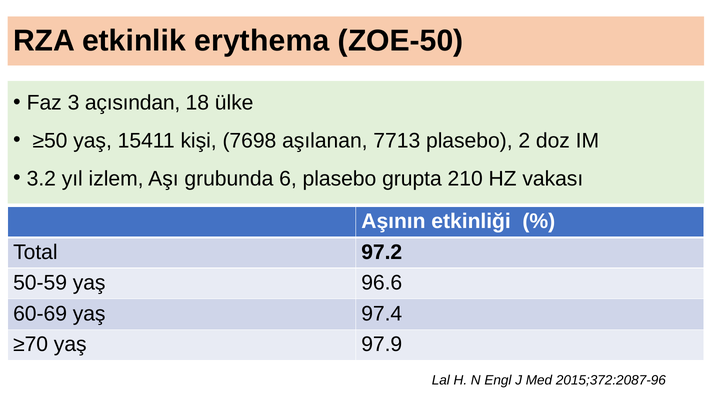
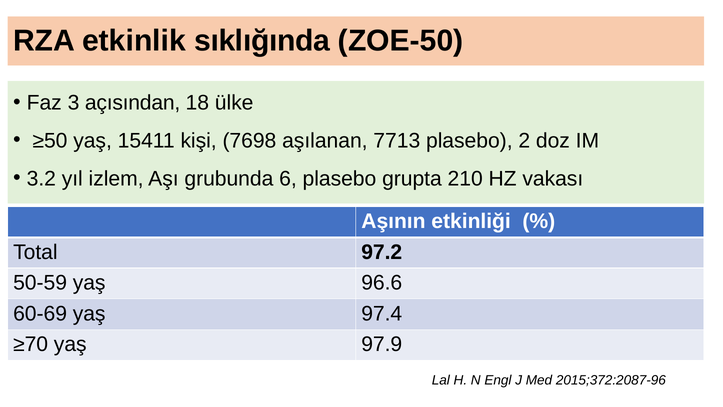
erythema: erythema -> sıklığında
